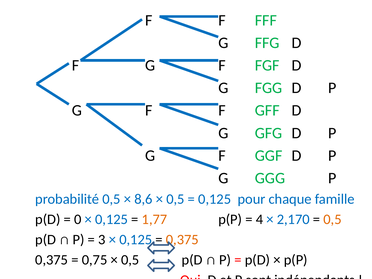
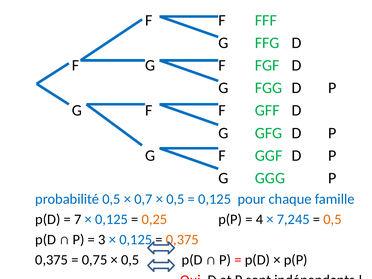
8,6: 8,6 -> 0,7
0: 0 -> 7
1,77: 1,77 -> 0,25
2,170: 2,170 -> 7,245
